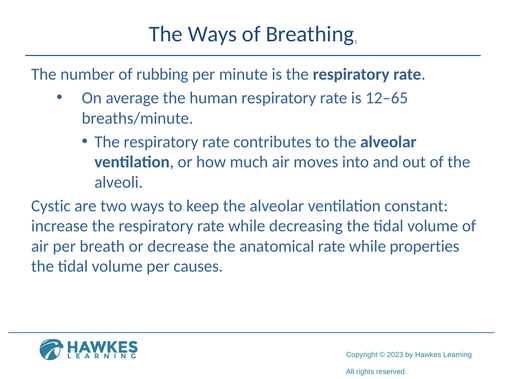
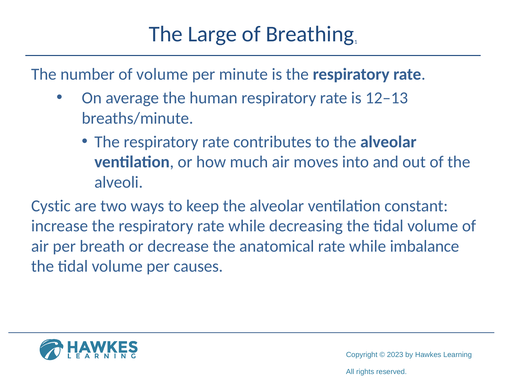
The Ways: Ways -> Large
of rubbing: rubbing -> volume
12–65: 12–65 -> 12–13
properties: properties -> imbalance
